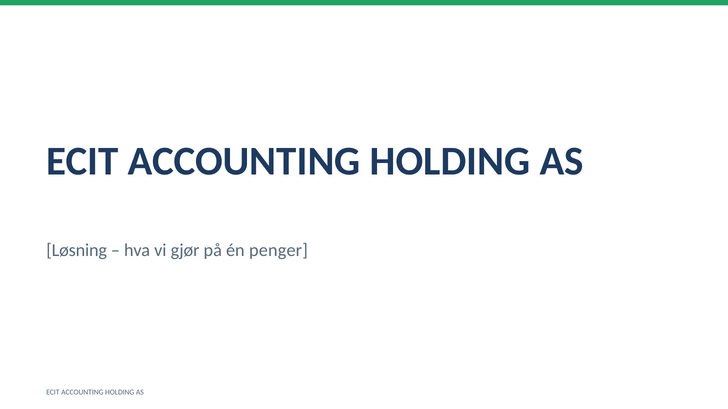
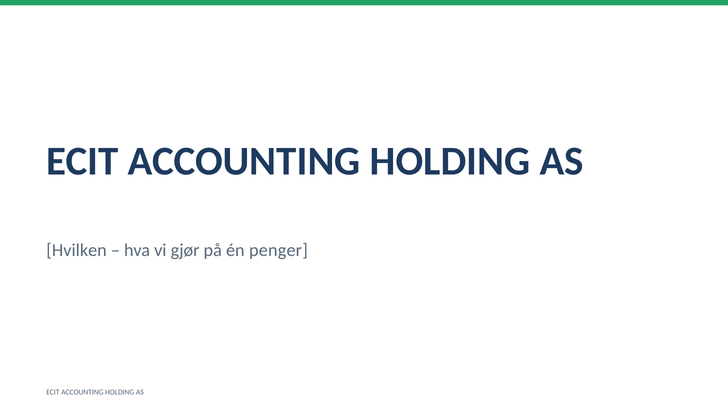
Løsning: Løsning -> Hvilken
